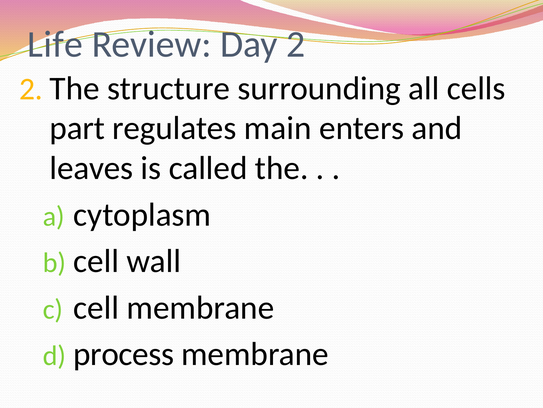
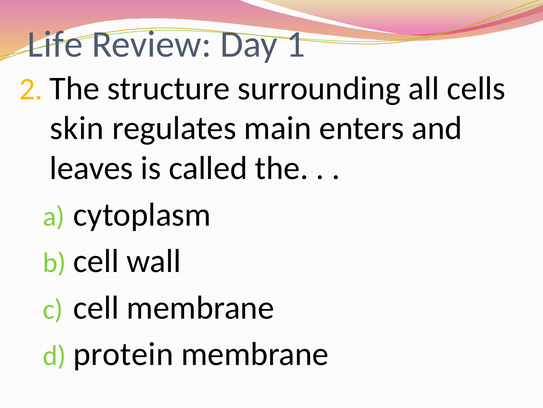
2: 2 -> 1
part: part -> skin
process: process -> protein
